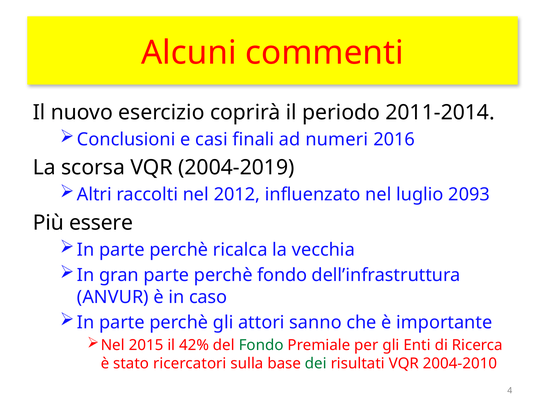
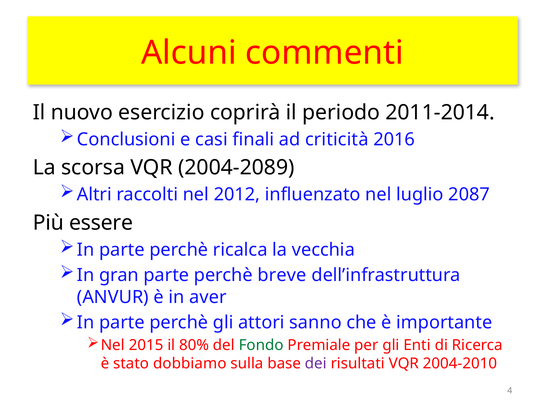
numeri: numeri -> criticità
2004-2019: 2004-2019 -> 2004-2089
2093: 2093 -> 2087
perchè fondo: fondo -> breve
caso: caso -> aver
42%: 42% -> 80%
ricercatori: ricercatori -> dobbiamo
dei colour: green -> purple
